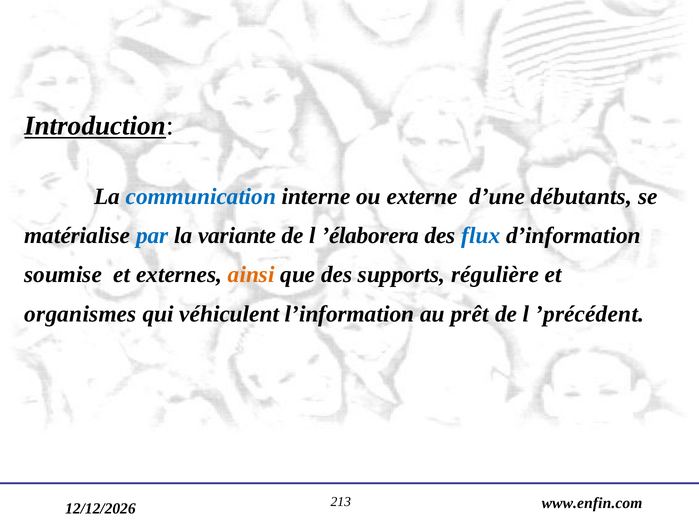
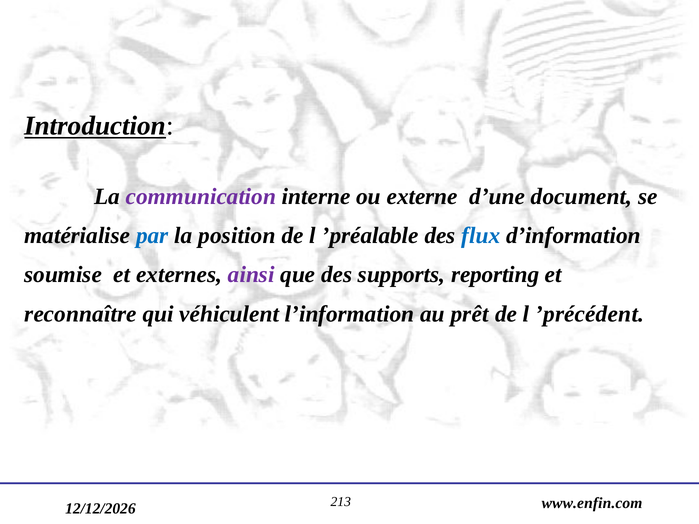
communication colour: blue -> purple
débutants: débutants -> document
variante: variante -> position
’élaborera: ’élaborera -> ’préalable
ainsi colour: orange -> purple
régulière: régulière -> reporting
organismes: organismes -> reconnaître
